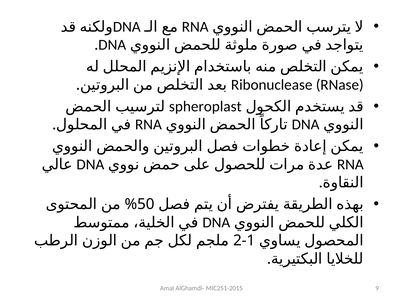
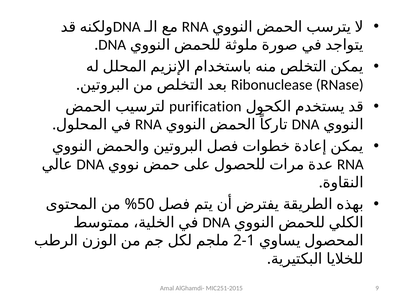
spheroplast: spheroplast -> purification
